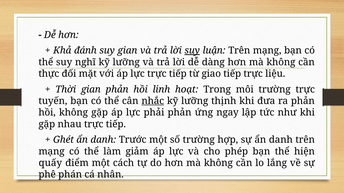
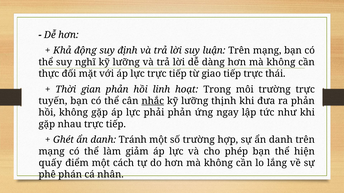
đánh: đánh -> động
suy gian: gian -> định
suy at (192, 51) underline: present -> none
liệu: liệu -> thái
Trước: Trước -> Tránh
